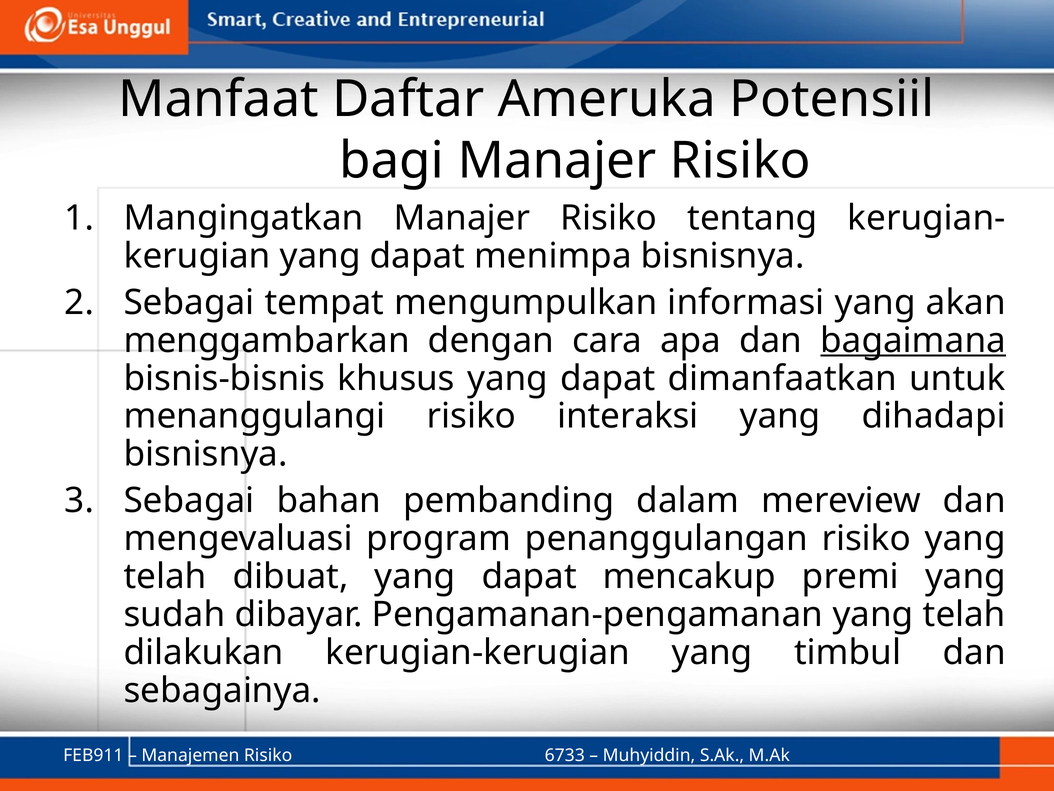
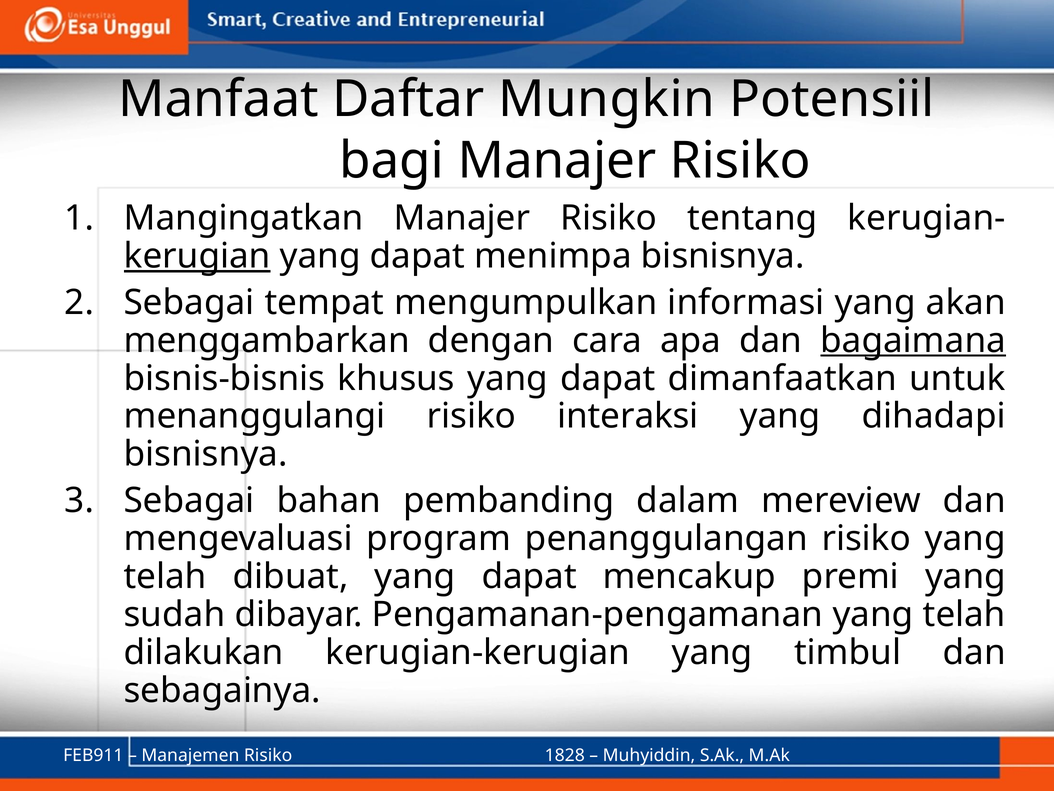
Ameruka: Ameruka -> Mungkin
kerugian underline: none -> present
6733: 6733 -> 1828
